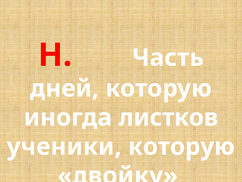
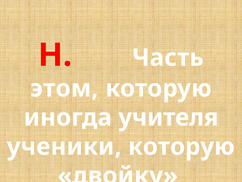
дней: дней -> этом
листков: листков -> учителя
